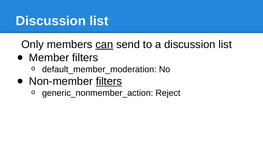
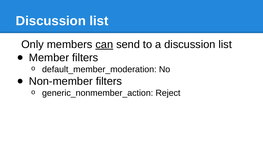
filters at (109, 81) underline: present -> none
